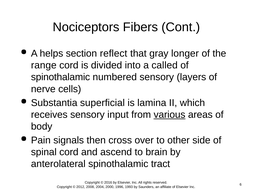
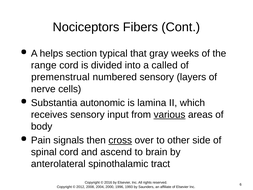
reflect: reflect -> typical
longer: longer -> weeks
spinothalamic at (61, 77): spinothalamic -> premenstrual
superficial: superficial -> autonomic
cross underline: none -> present
